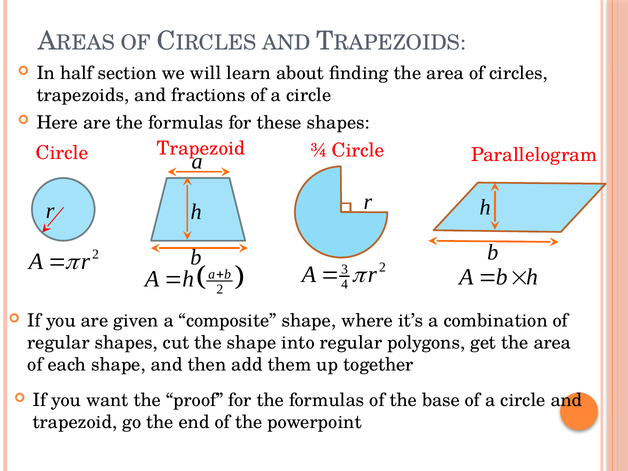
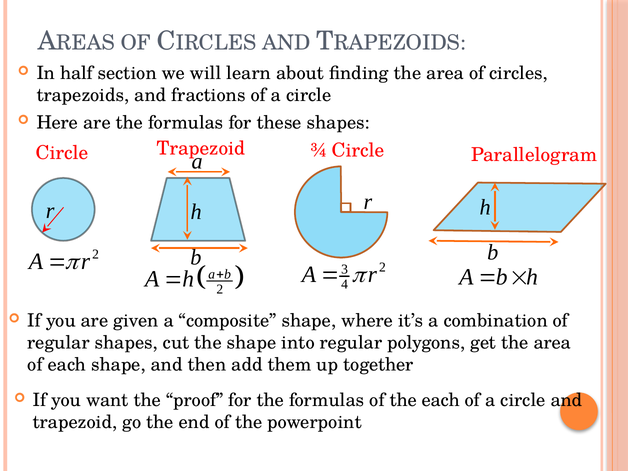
the base: base -> each
